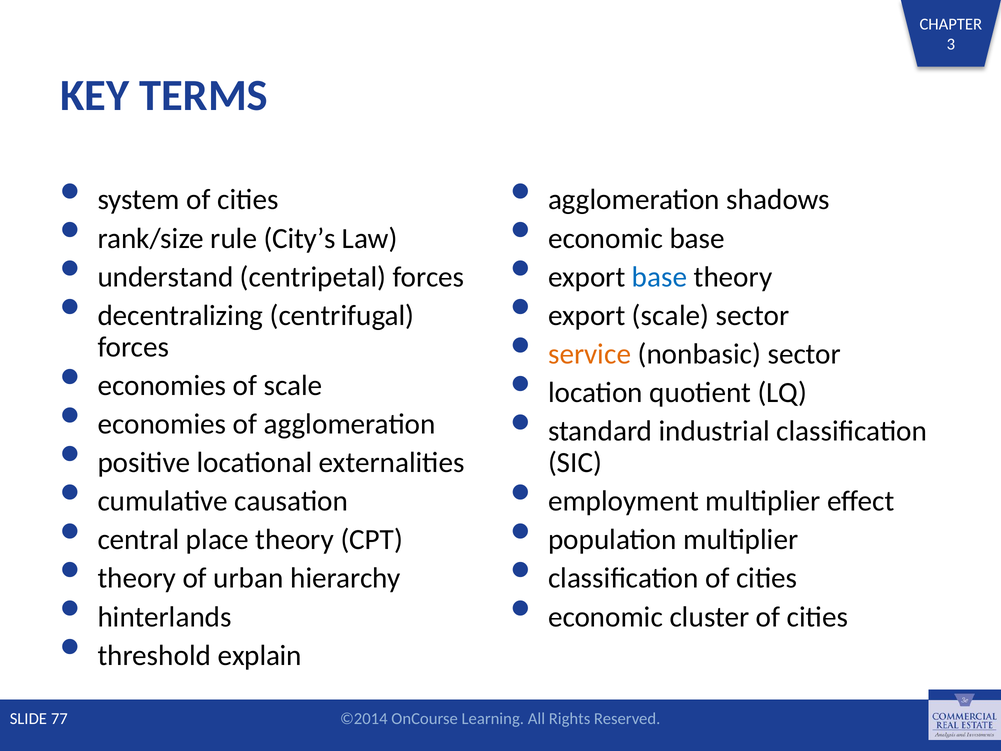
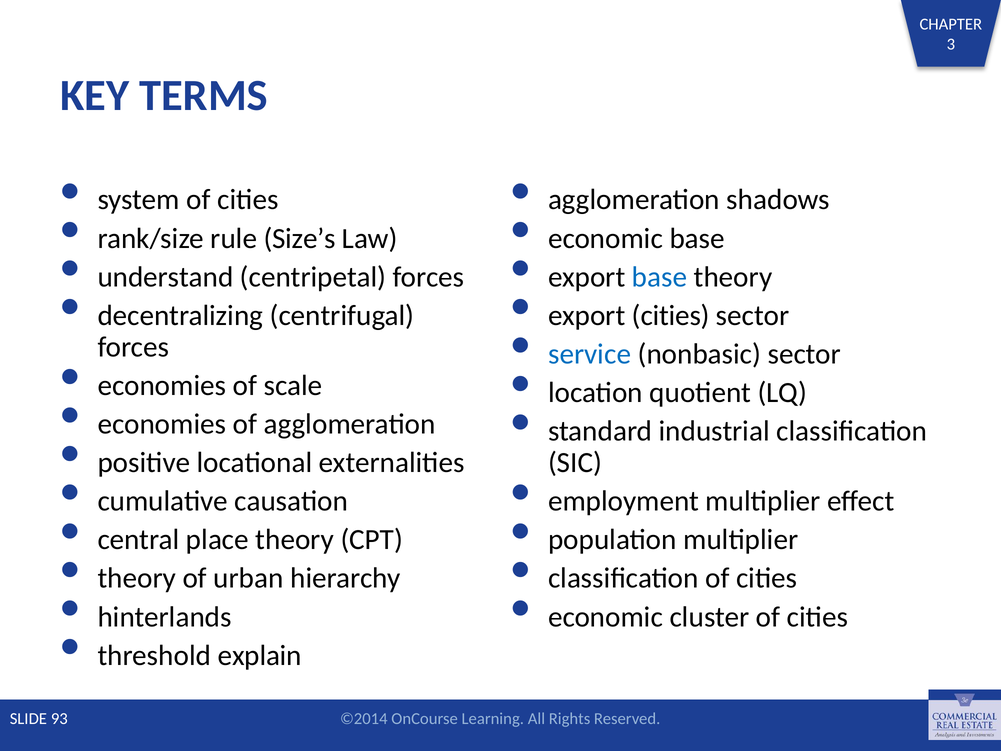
City’s: City’s -> Size’s
export scale: scale -> cities
service colour: orange -> blue
77: 77 -> 93
